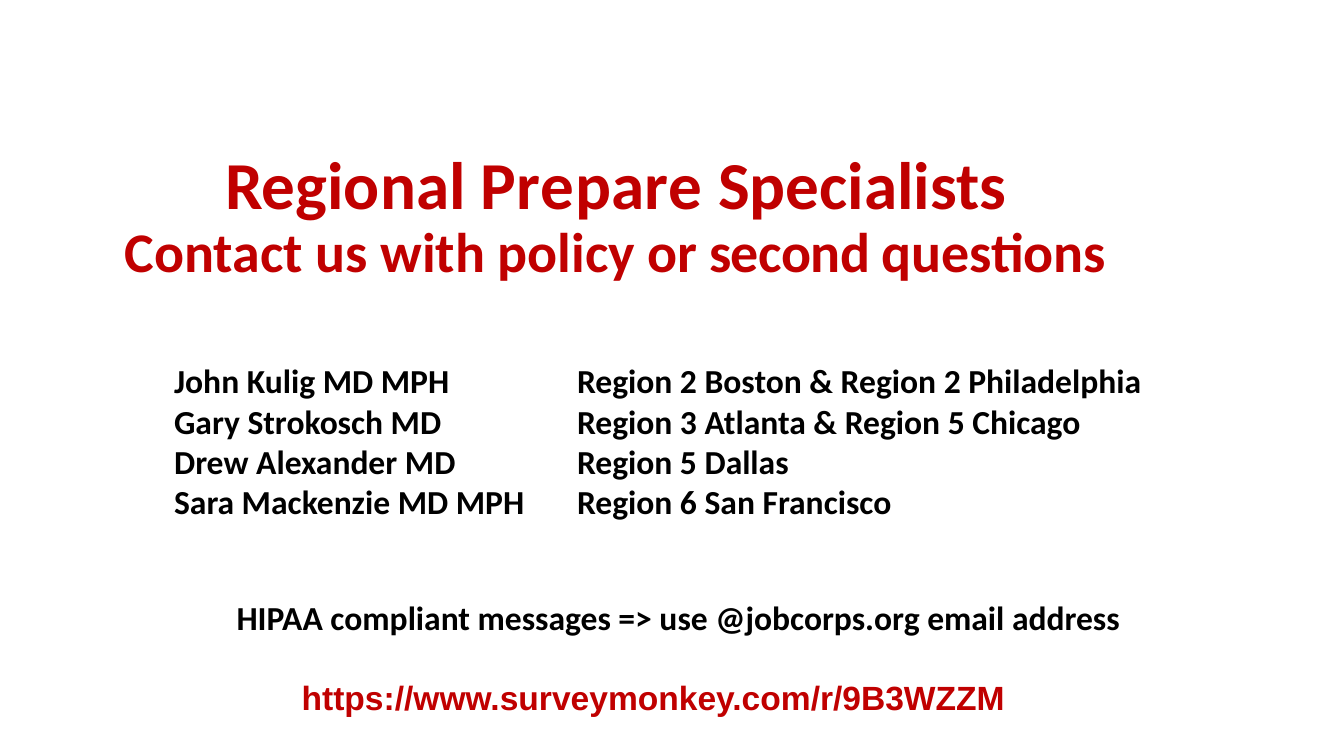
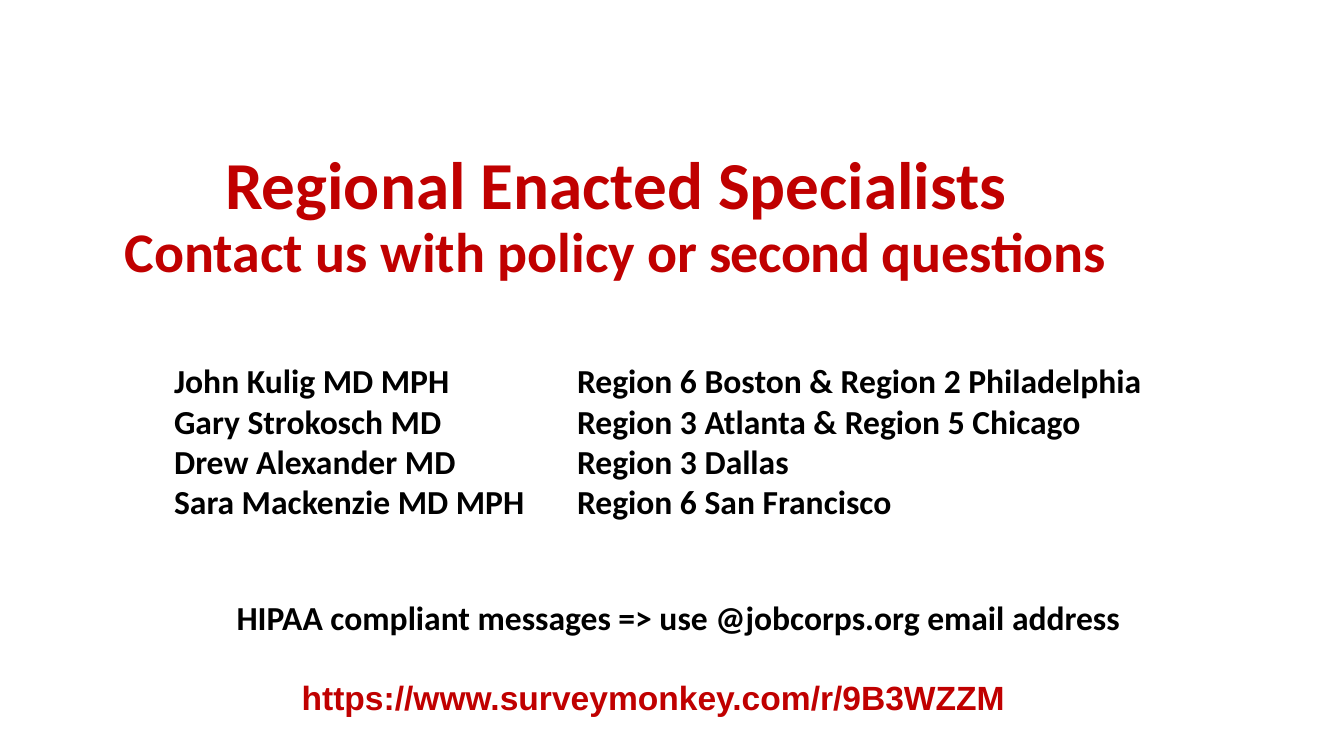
Prepare: Prepare -> Enacted
2 at (688, 383): 2 -> 6
Alexander MD Region 5: 5 -> 3
